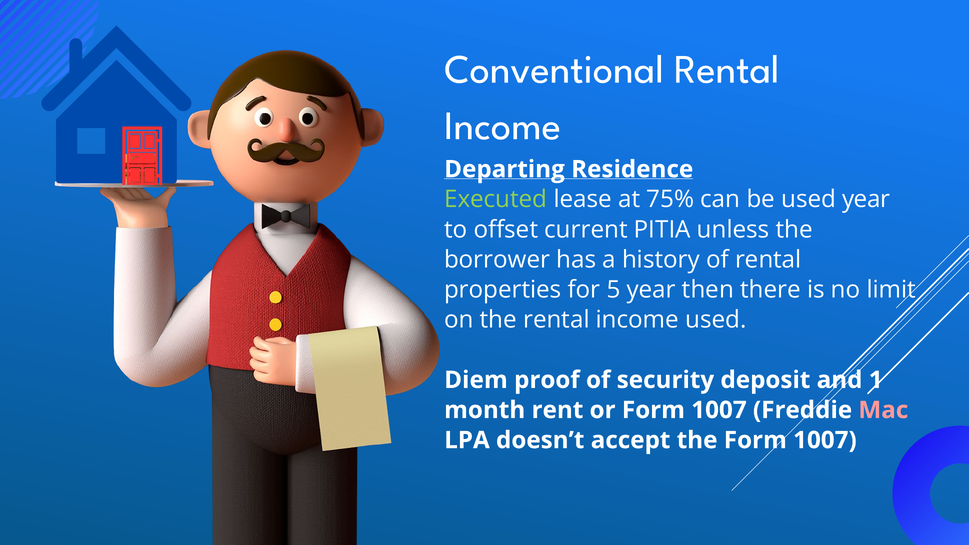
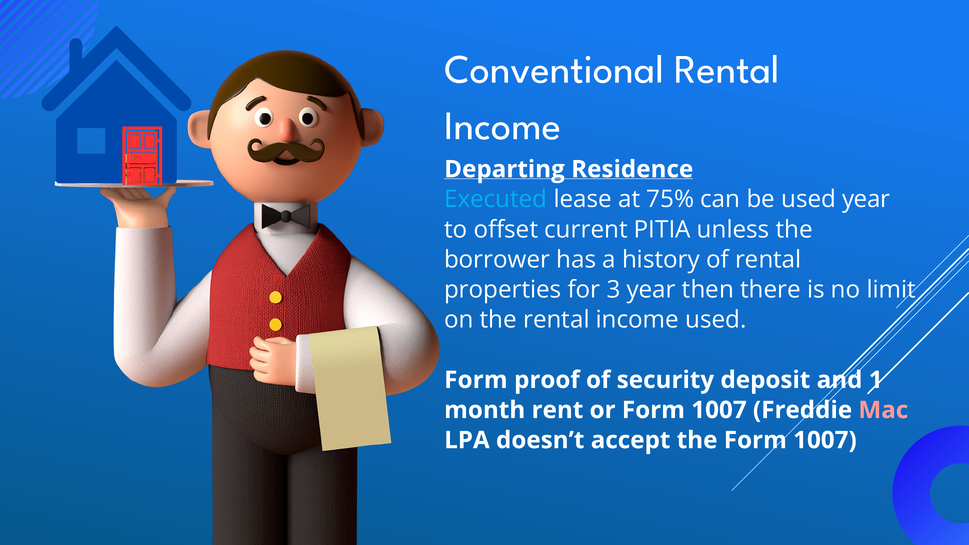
Executed colour: light green -> light blue
5: 5 -> 3
Diem at (476, 380): Diem -> Form
